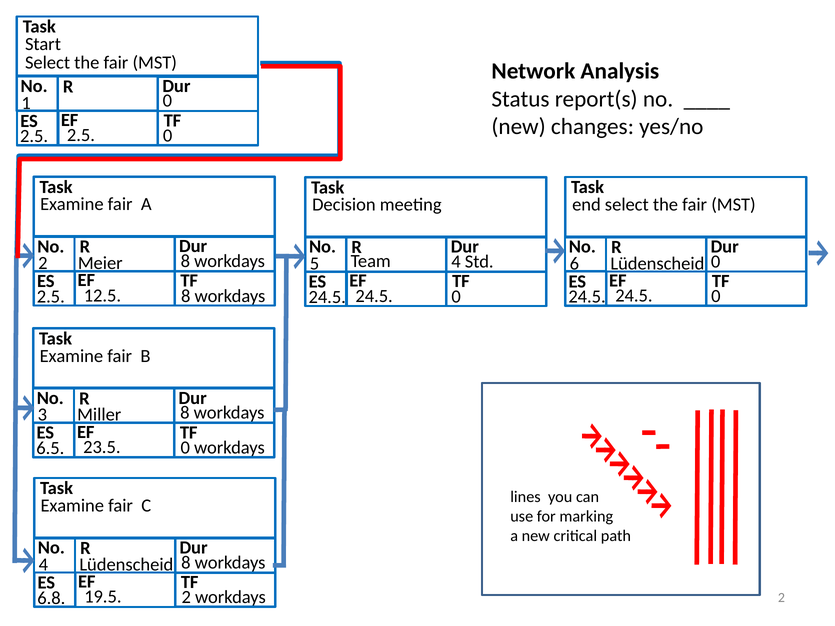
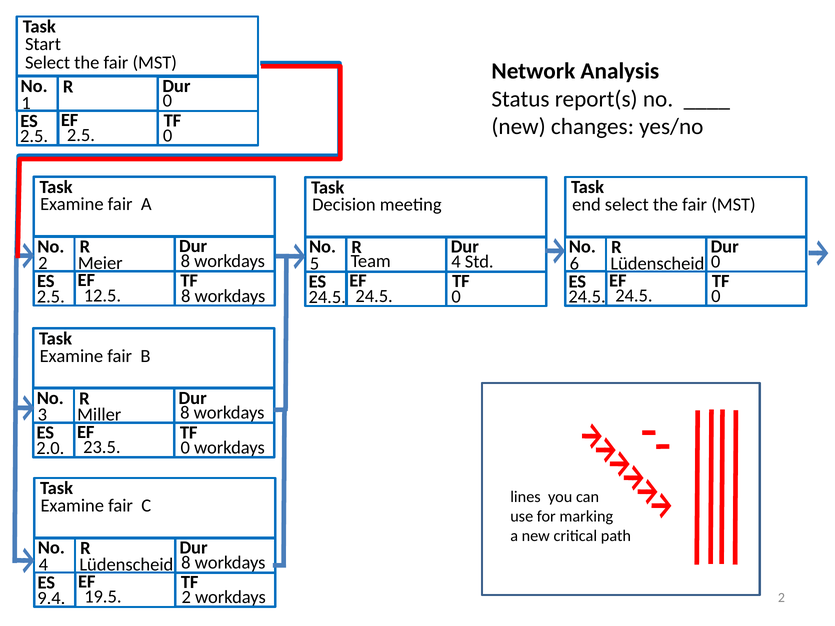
6.5: 6.5 -> 2.0
6.8: 6.8 -> 9.4
